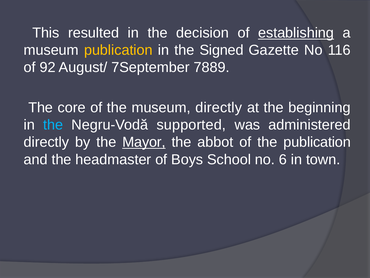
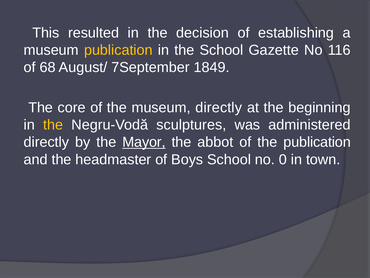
establishing underline: present -> none
the Signed: Signed -> School
92: 92 -> 68
7889: 7889 -> 1849
the at (53, 125) colour: light blue -> yellow
supported: supported -> sculptures
6: 6 -> 0
